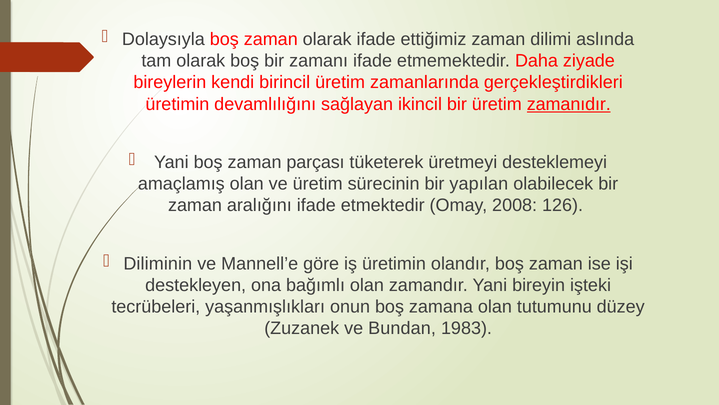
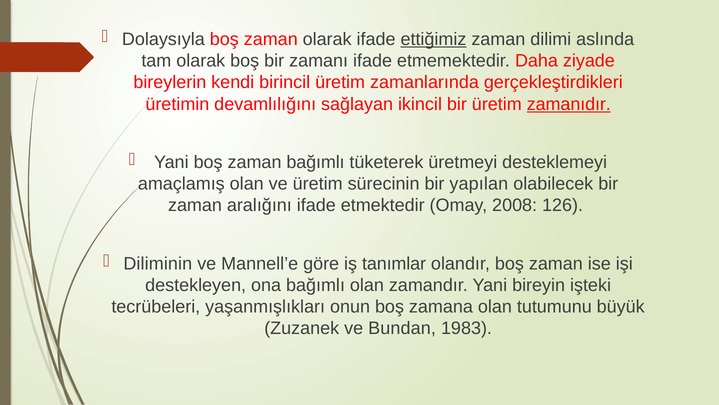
ettiğimiz underline: none -> present
zaman parçası: parçası -> bağımlı
iş üretimin: üretimin -> tanımlar
düzey: düzey -> büyük
